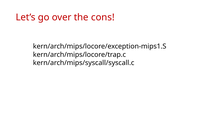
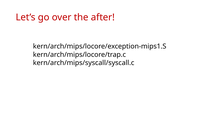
cons: cons -> after
